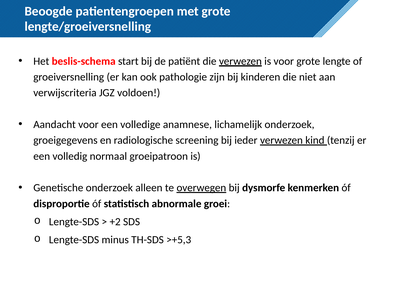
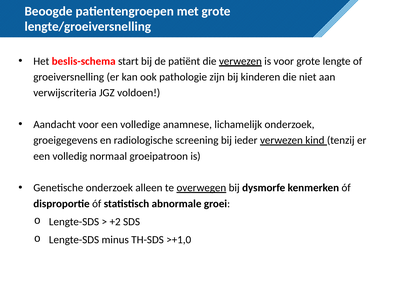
>+5,3: >+5,3 -> >+1,0
